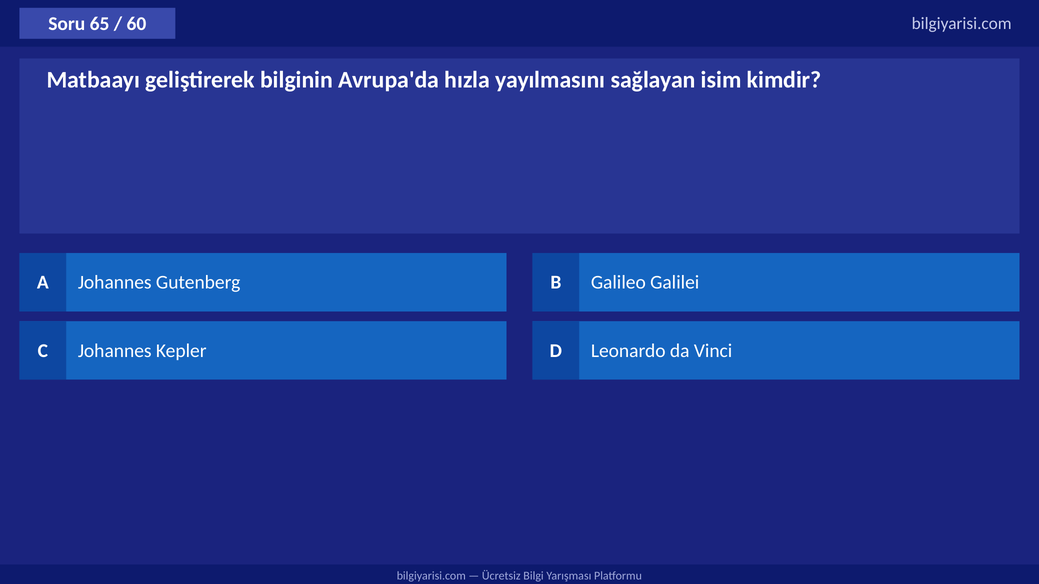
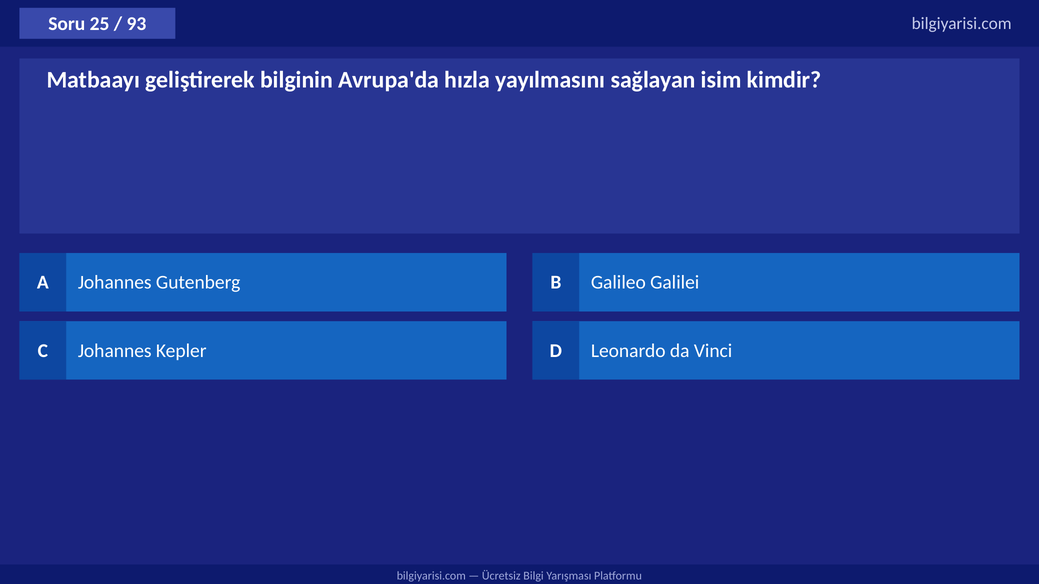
65: 65 -> 25
60: 60 -> 93
